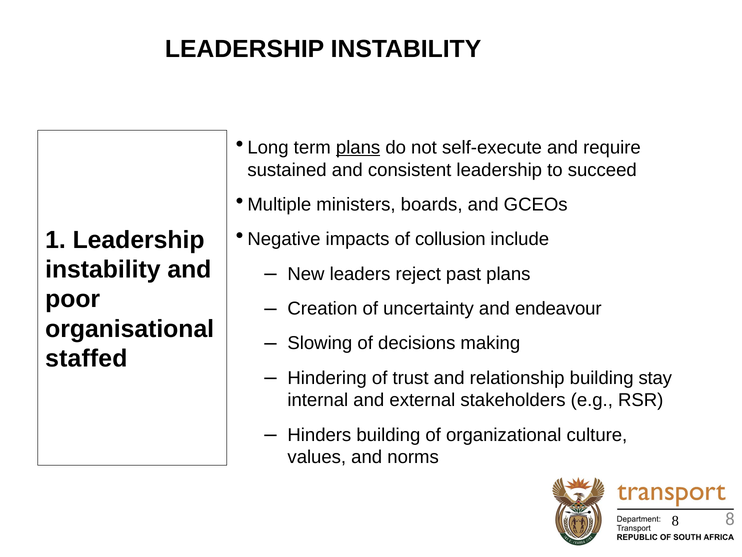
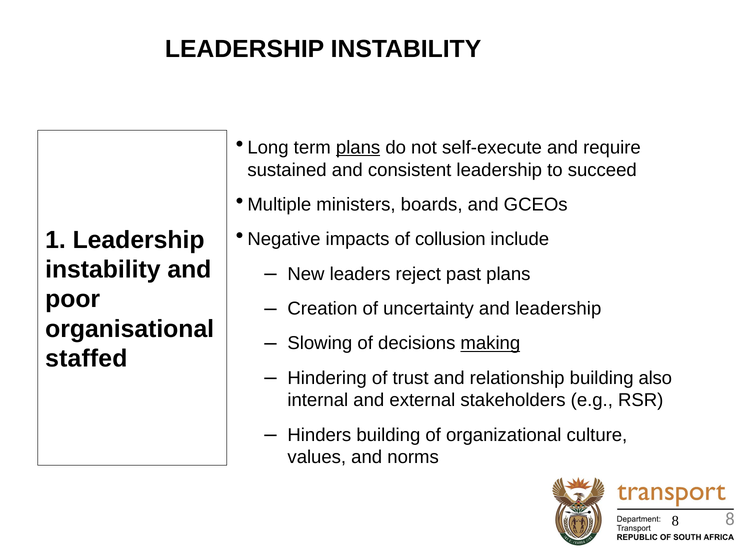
and endeavour: endeavour -> leadership
making underline: none -> present
stay: stay -> also
